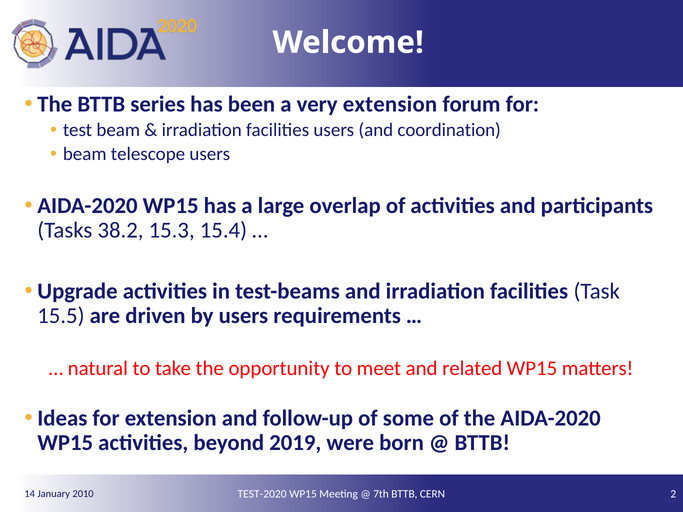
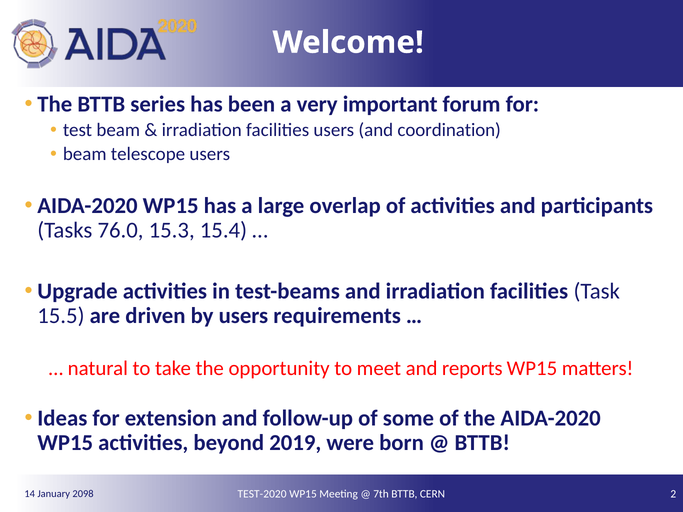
very extension: extension -> important
38.2: 38.2 -> 76.0
related: related -> reports
2010: 2010 -> 2098
